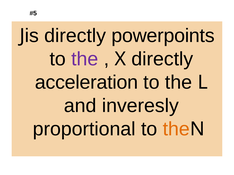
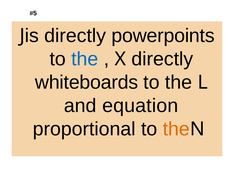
the at (85, 59) colour: purple -> blue
acceleration: acceleration -> whiteboards
inveresly: inveresly -> equation
